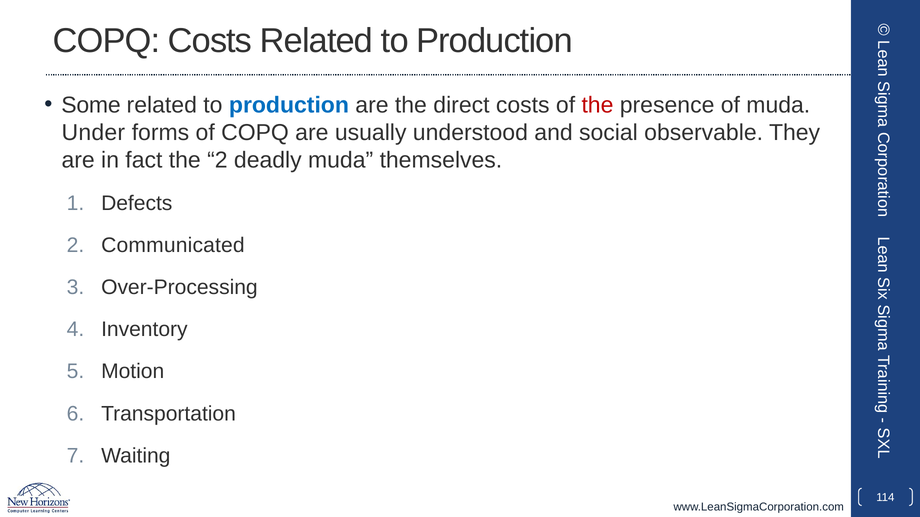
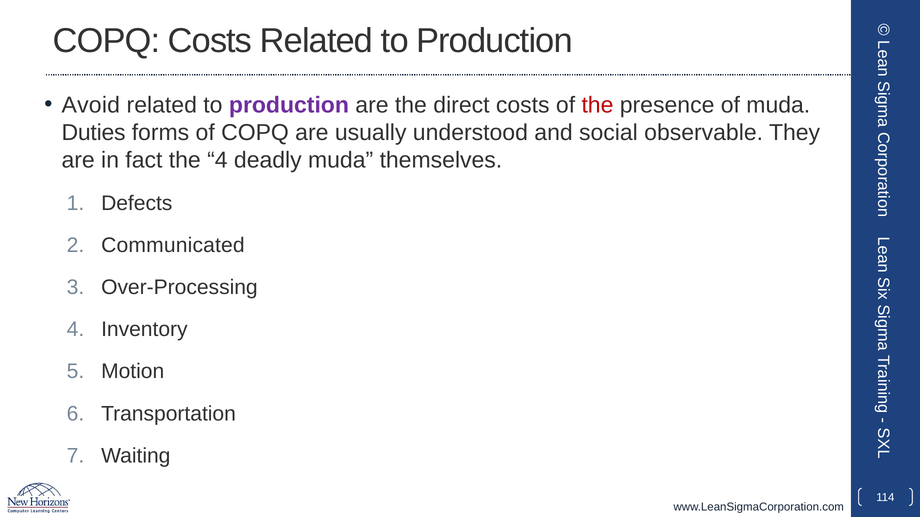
Some: Some -> Avoid
production at (289, 105) colour: blue -> purple
Under: Under -> Duties
the 2: 2 -> 4
